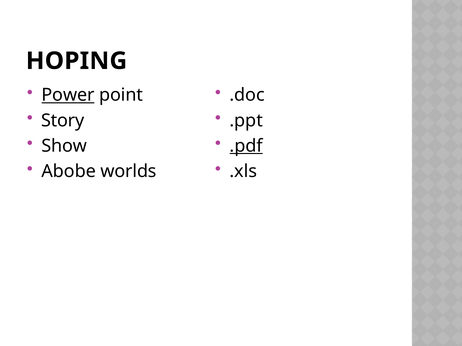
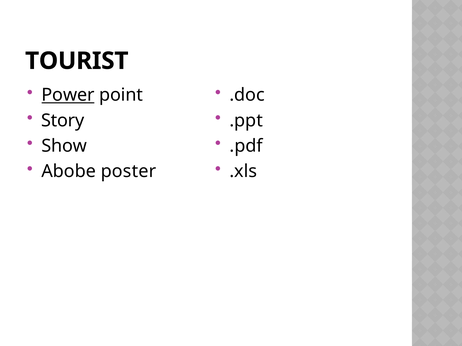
HOPING: HOPING -> TOURIST
.pdf underline: present -> none
worlds: worlds -> poster
